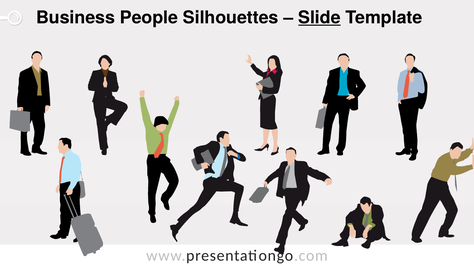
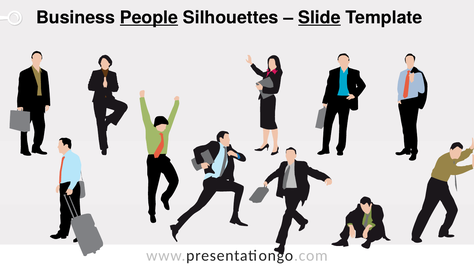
People underline: none -> present
